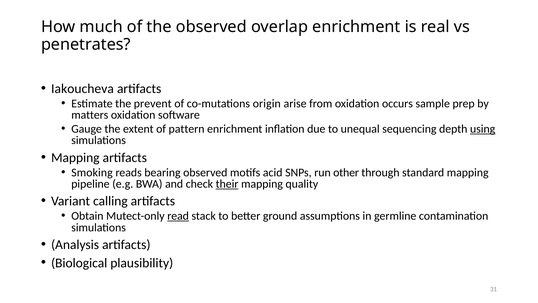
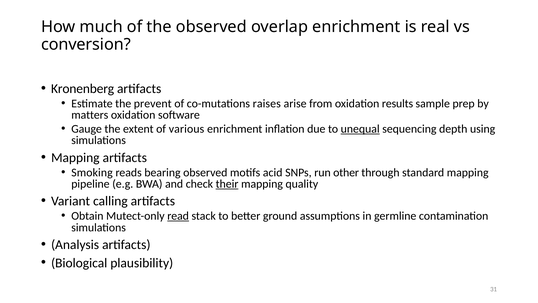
penetrates: penetrates -> conversion
Iakoucheva: Iakoucheva -> Kronenberg
origin: origin -> raises
occurs: occurs -> results
pattern: pattern -> various
unequal underline: none -> present
using underline: present -> none
